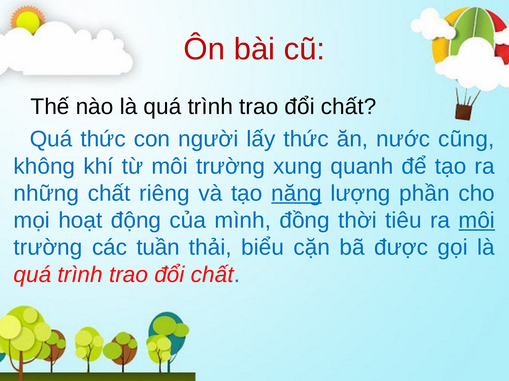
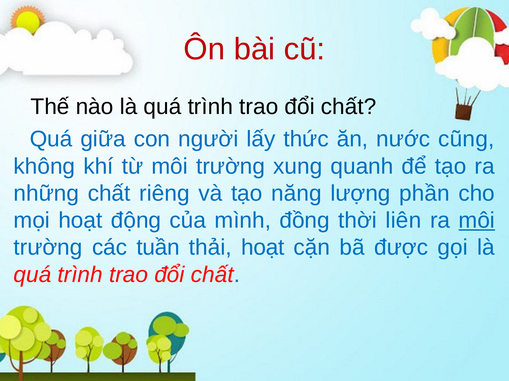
Quá thức: thức -> giữa
năng underline: present -> none
tiêu: tiêu -> liên
thải biểu: biểu -> hoạt
